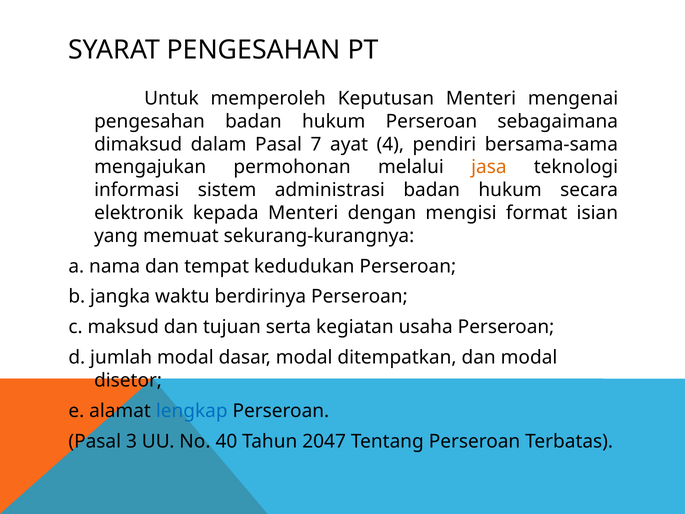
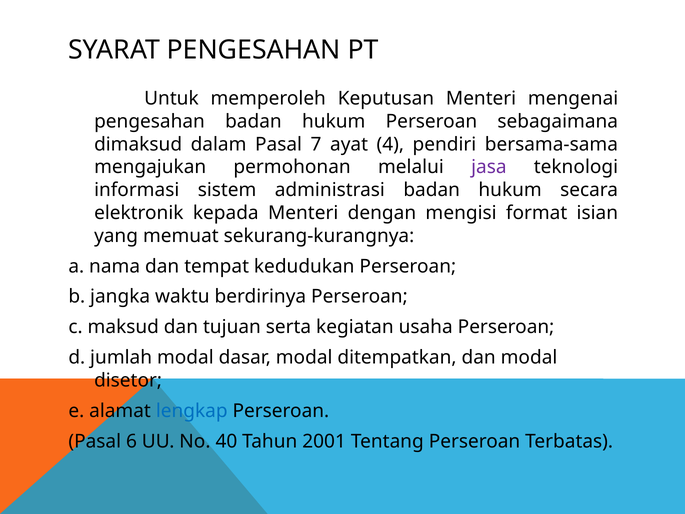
jasa colour: orange -> purple
3: 3 -> 6
2047: 2047 -> 2001
